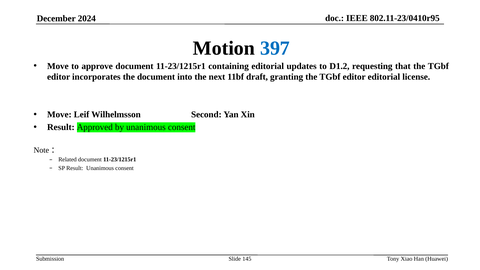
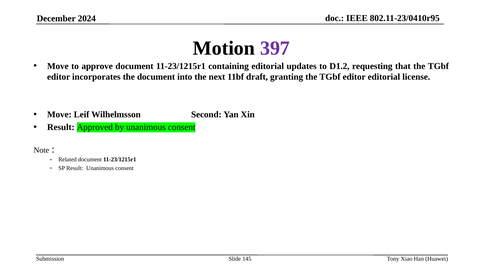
397 colour: blue -> purple
